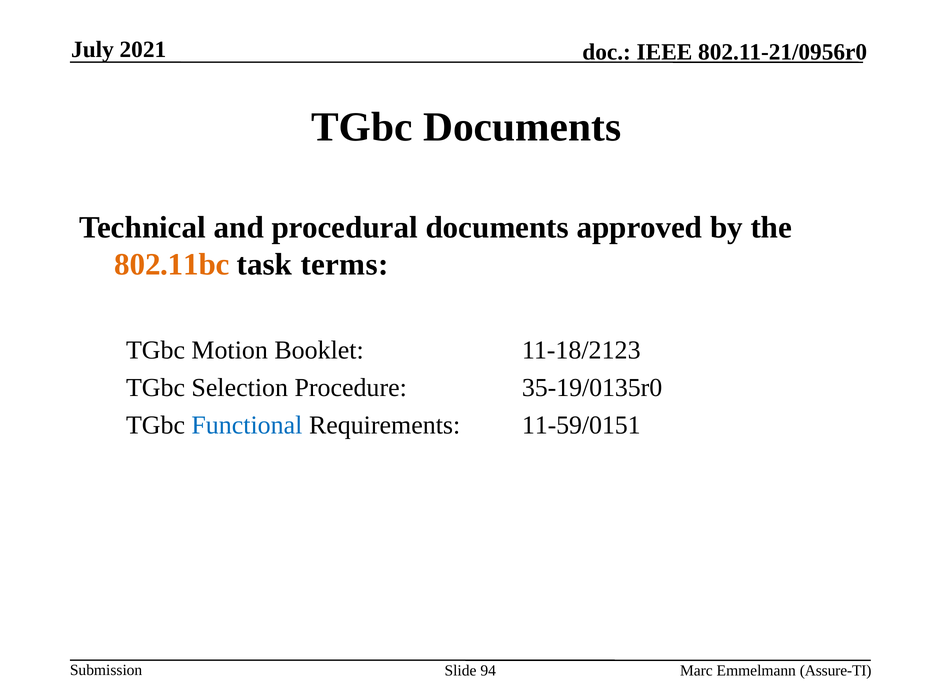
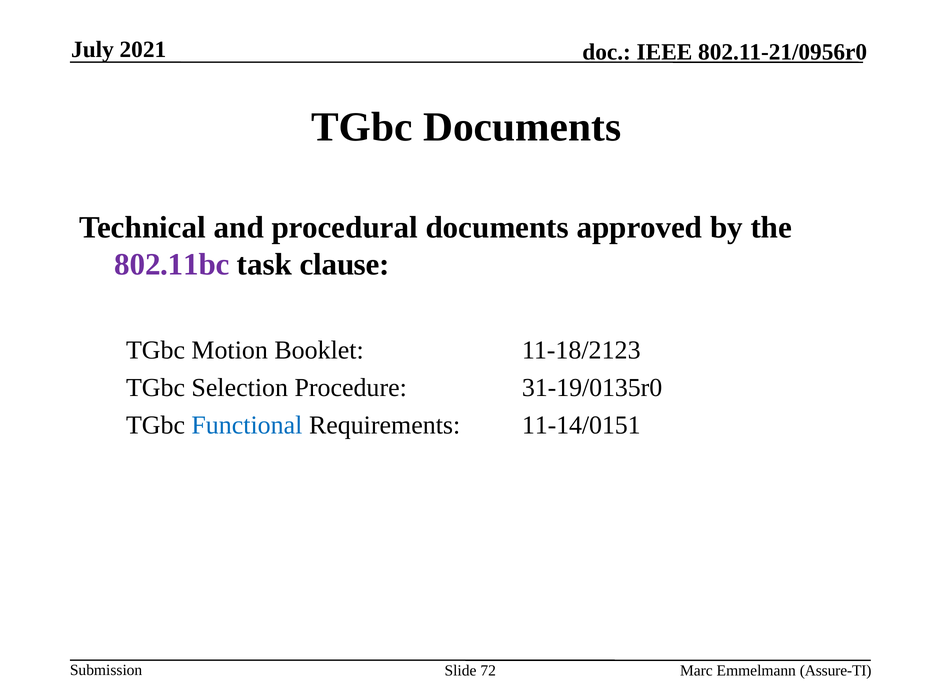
802.11bc colour: orange -> purple
terms: terms -> clause
35-19/0135r0: 35-19/0135r0 -> 31-19/0135r0
11-59/0151: 11-59/0151 -> 11-14/0151
94: 94 -> 72
